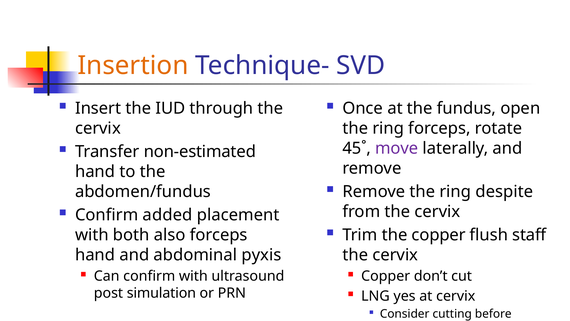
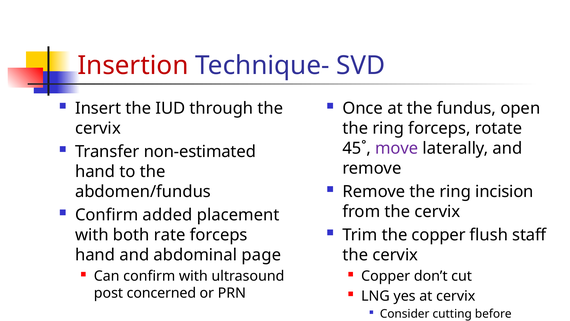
Insertion colour: orange -> red
despite: despite -> incision
also: also -> rate
pyxis: pyxis -> page
simulation: simulation -> concerned
